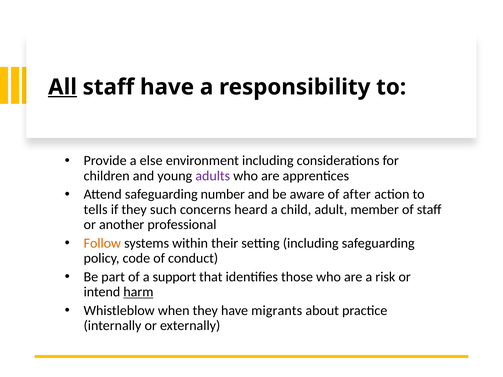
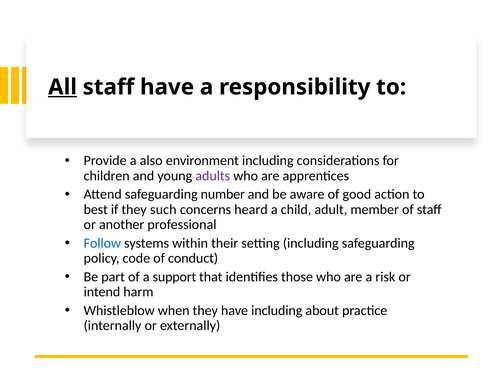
else: else -> also
after: after -> good
tells: tells -> best
Follow colour: orange -> blue
harm underline: present -> none
have migrants: migrants -> including
